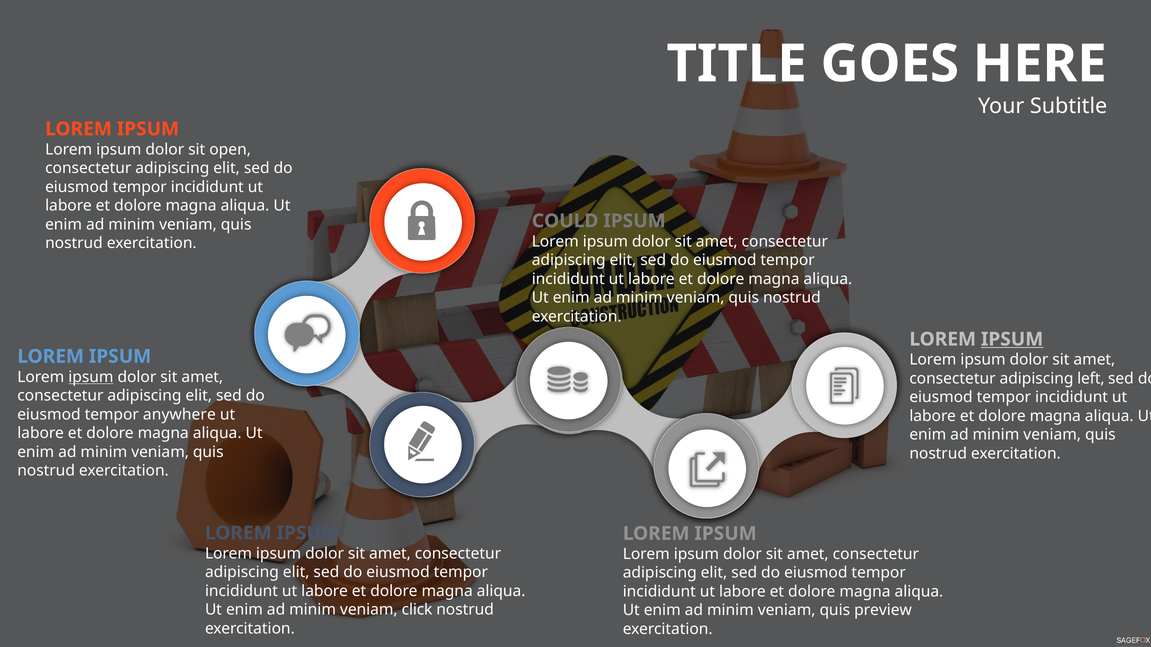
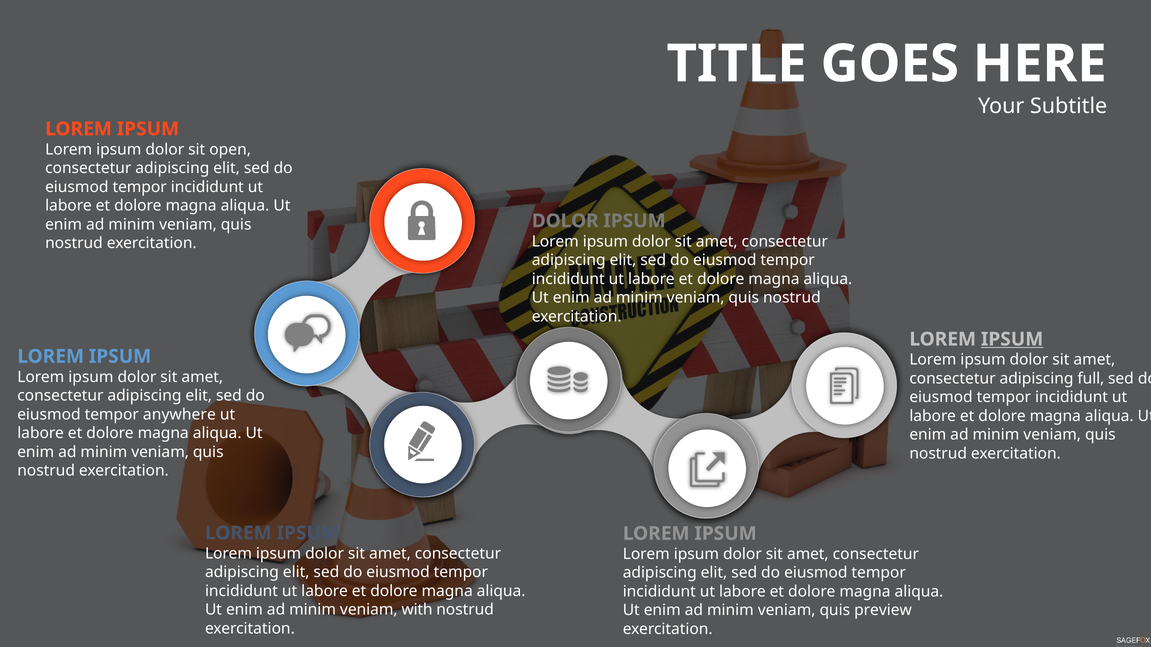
COULD at (565, 221): COULD -> DOLOR
ipsum at (91, 377) underline: present -> none
left: left -> full
click: click -> with
